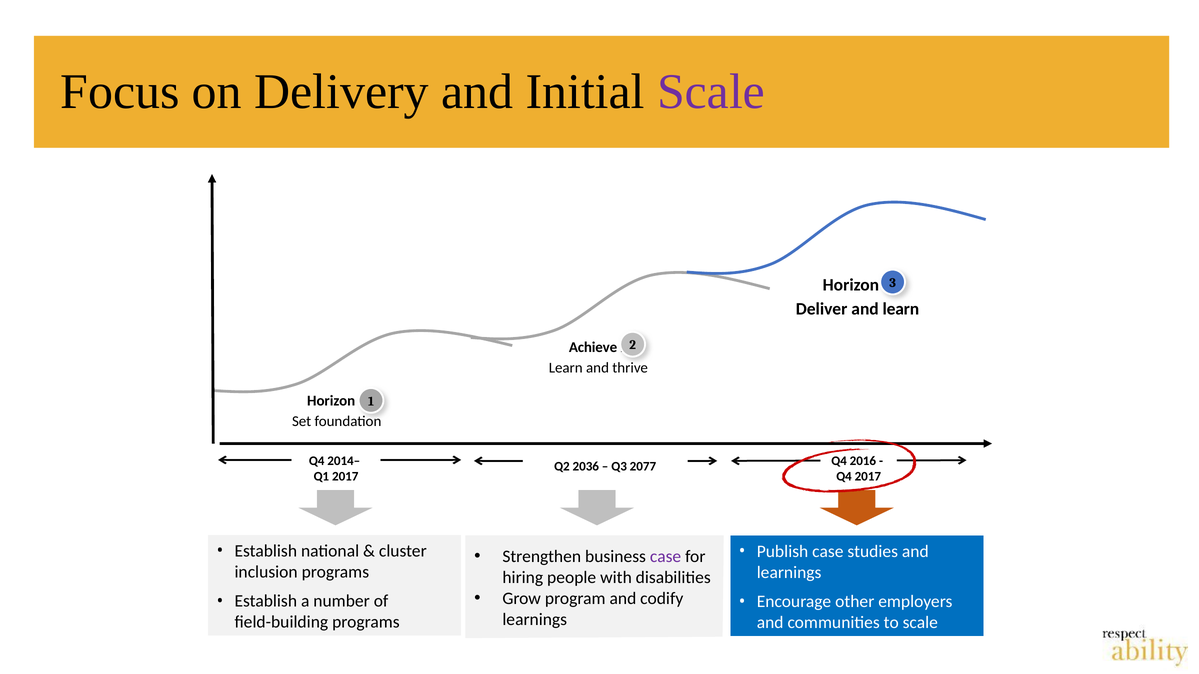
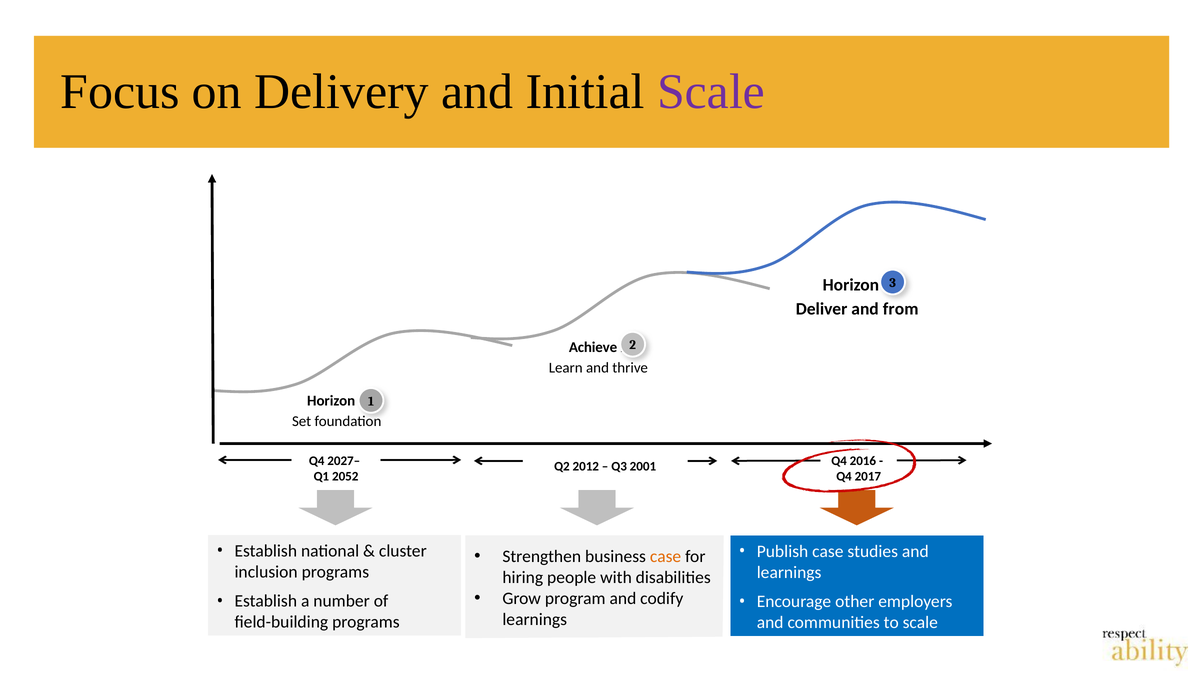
and learn: learn -> from
2014–: 2014– -> 2027–
2036: 2036 -> 2012
2077: 2077 -> 2001
Q1 2017: 2017 -> 2052
case at (666, 557) colour: purple -> orange
